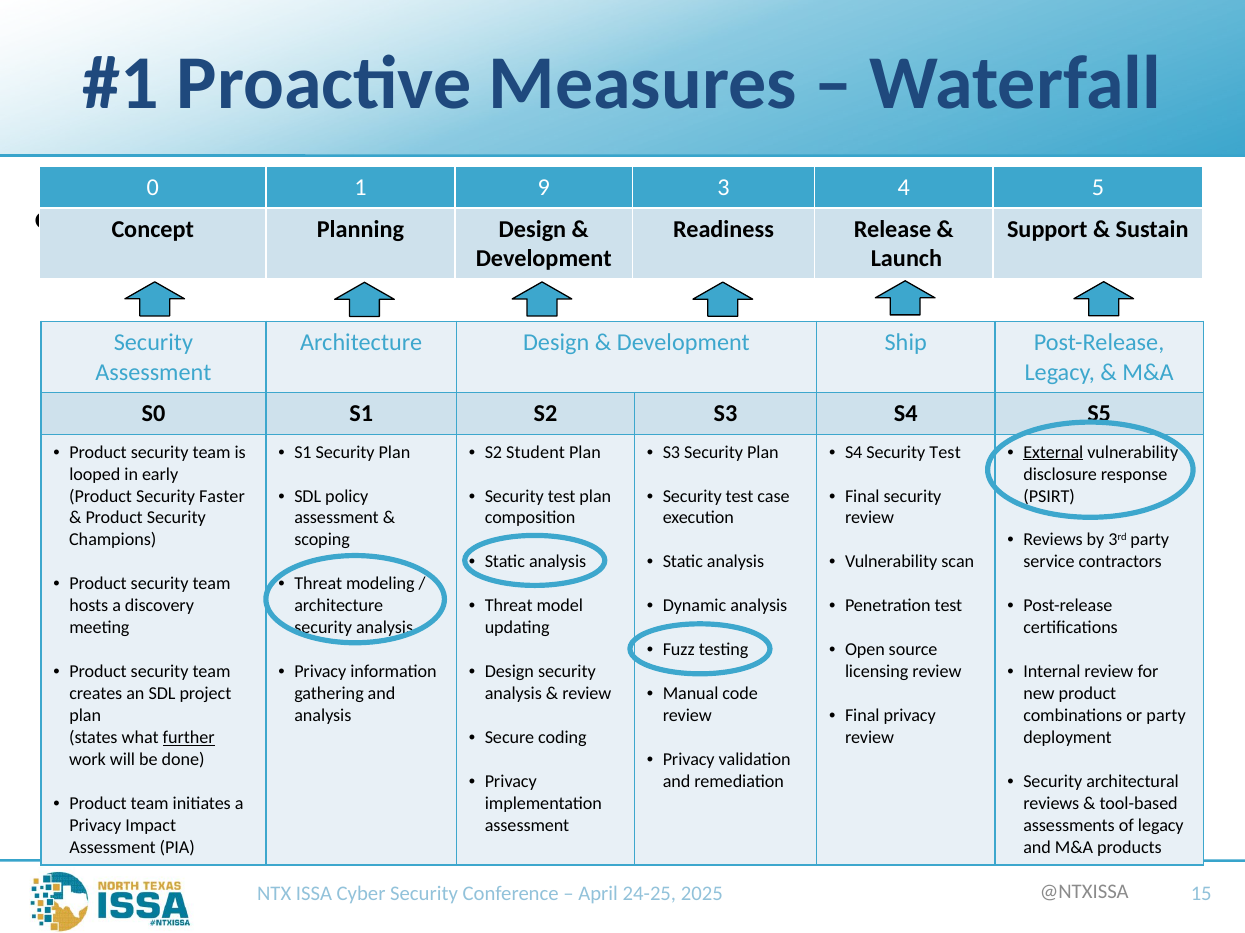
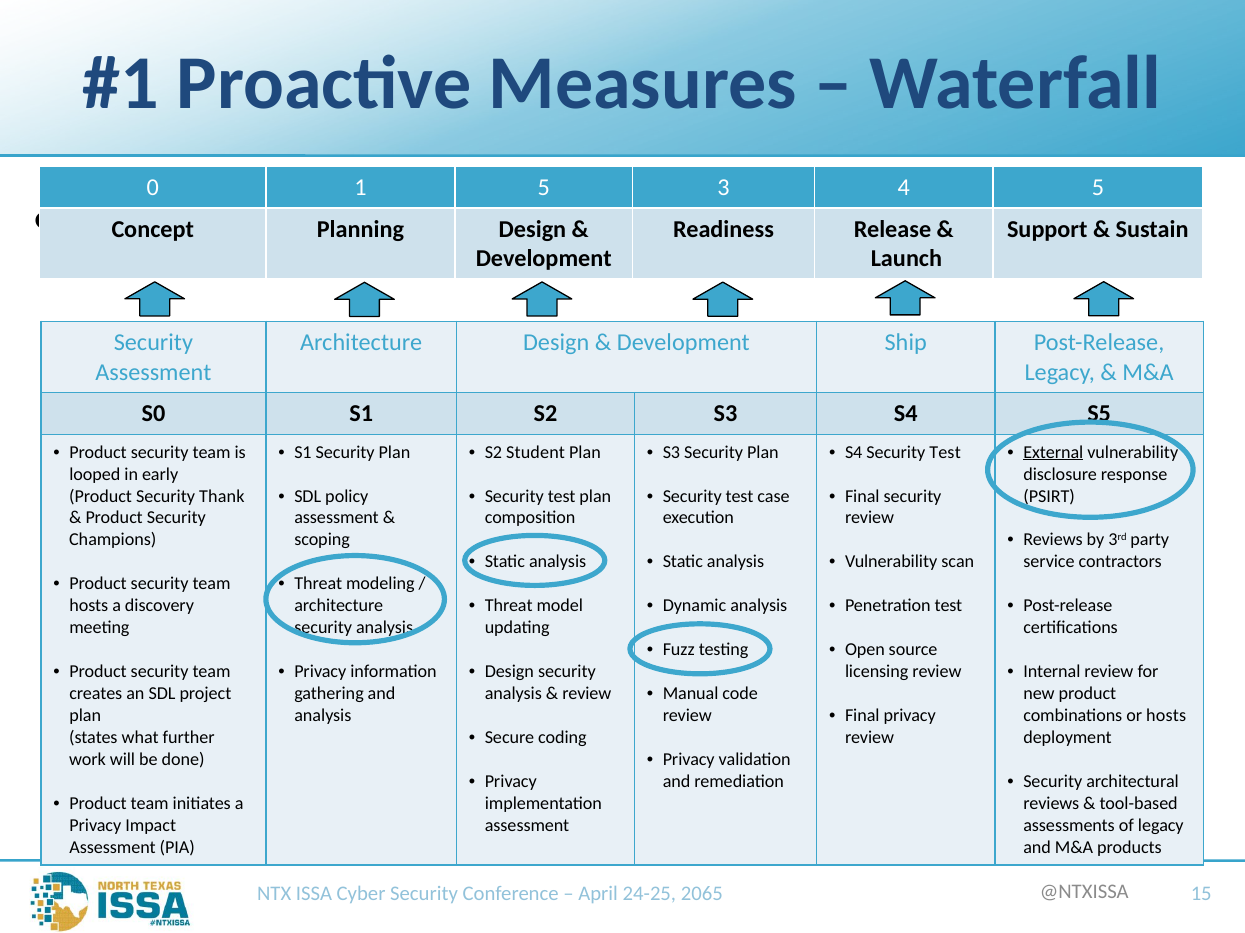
1 9: 9 -> 5
Faster: Faster -> Thank
or party: party -> hosts
further underline: present -> none
2025: 2025 -> 2065
